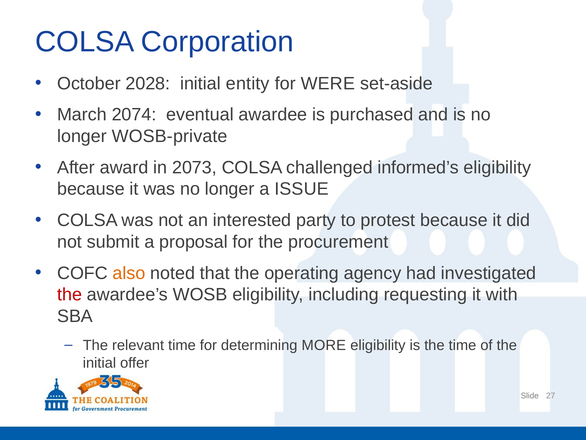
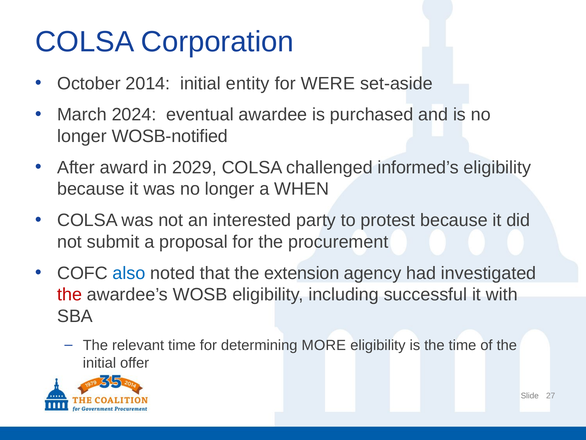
2028: 2028 -> 2014
2074: 2074 -> 2024
WOSB-private: WOSB-private -> WOSB-notified
2073: 2073 -> 2029
ISSUE: ISSUE -> WHEN
also colour: orange -> blue
operating: operating -> extension
requesting: requesting -> successful
